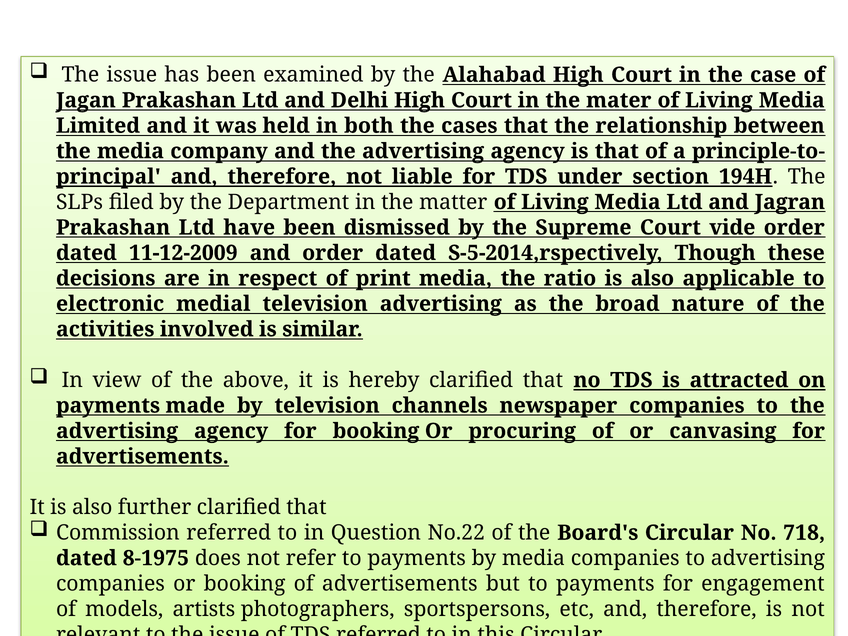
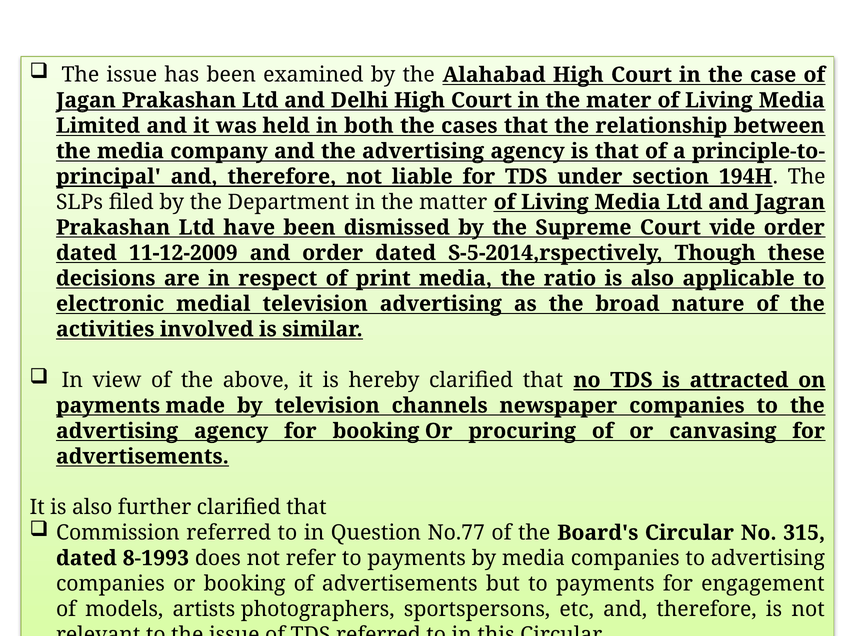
No.22: No.22 -> No.77
718: 718 -> 315
8-1975: 8-1975 -> 8-1993
